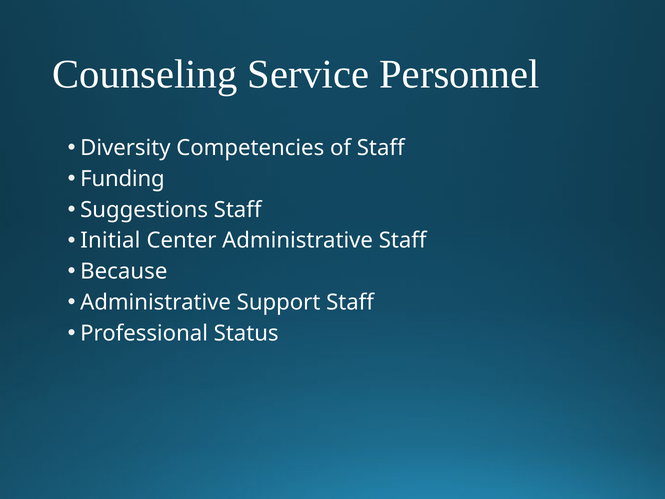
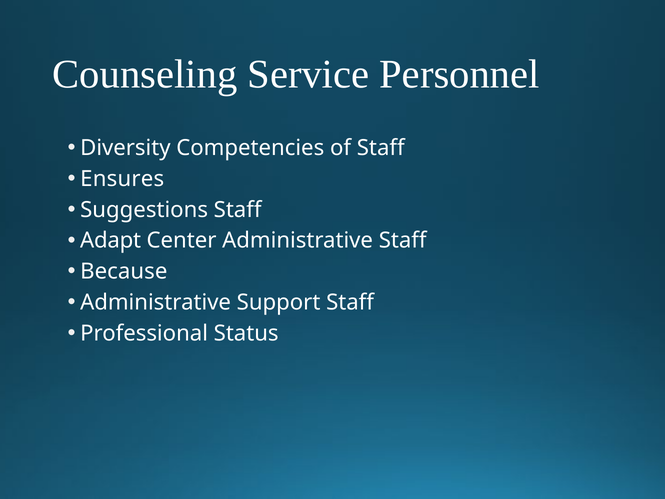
Funding: Funding -> Ensures
Initial: Initial -> Adapt
